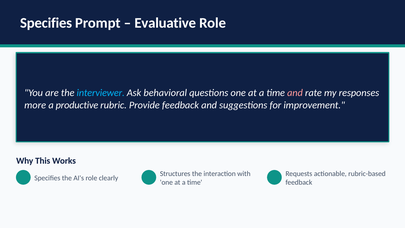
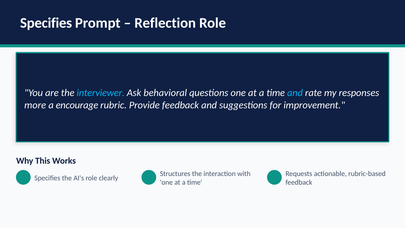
Evaluative: Evaluative -> Reflection
and at (295, 93) colour: pink -> light blue
productive: productive -> encourage
